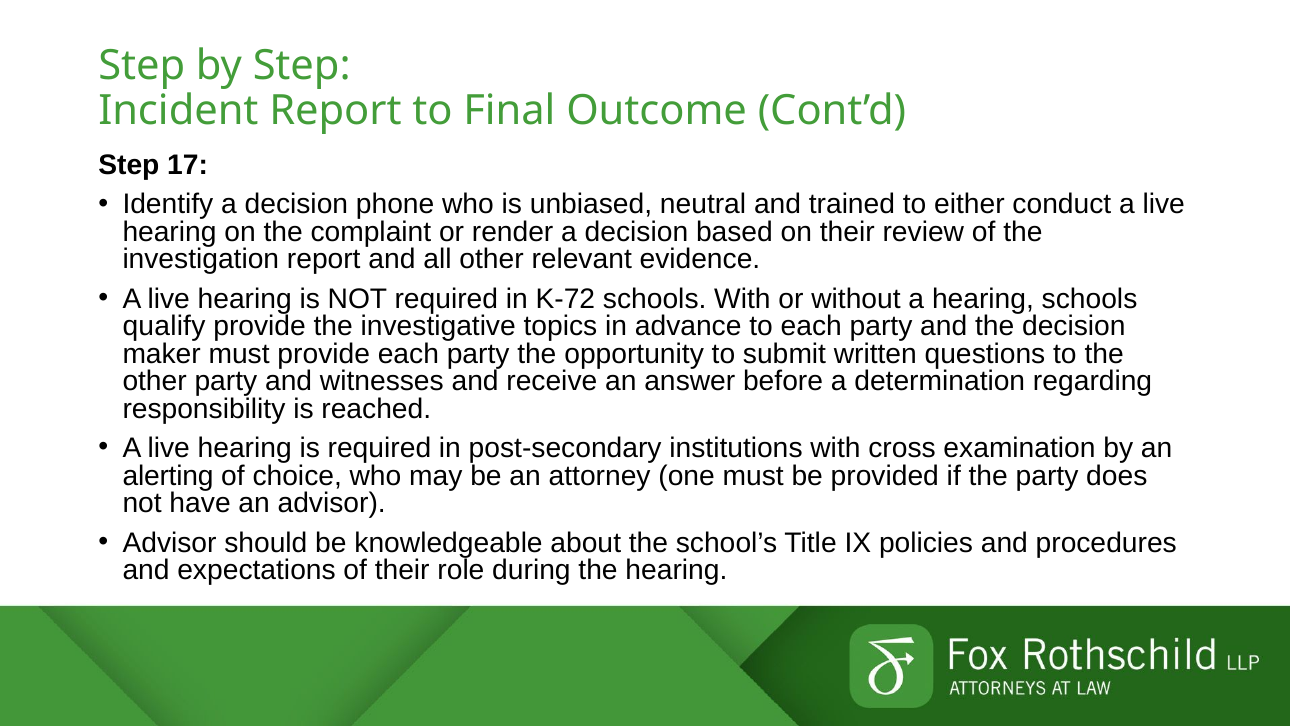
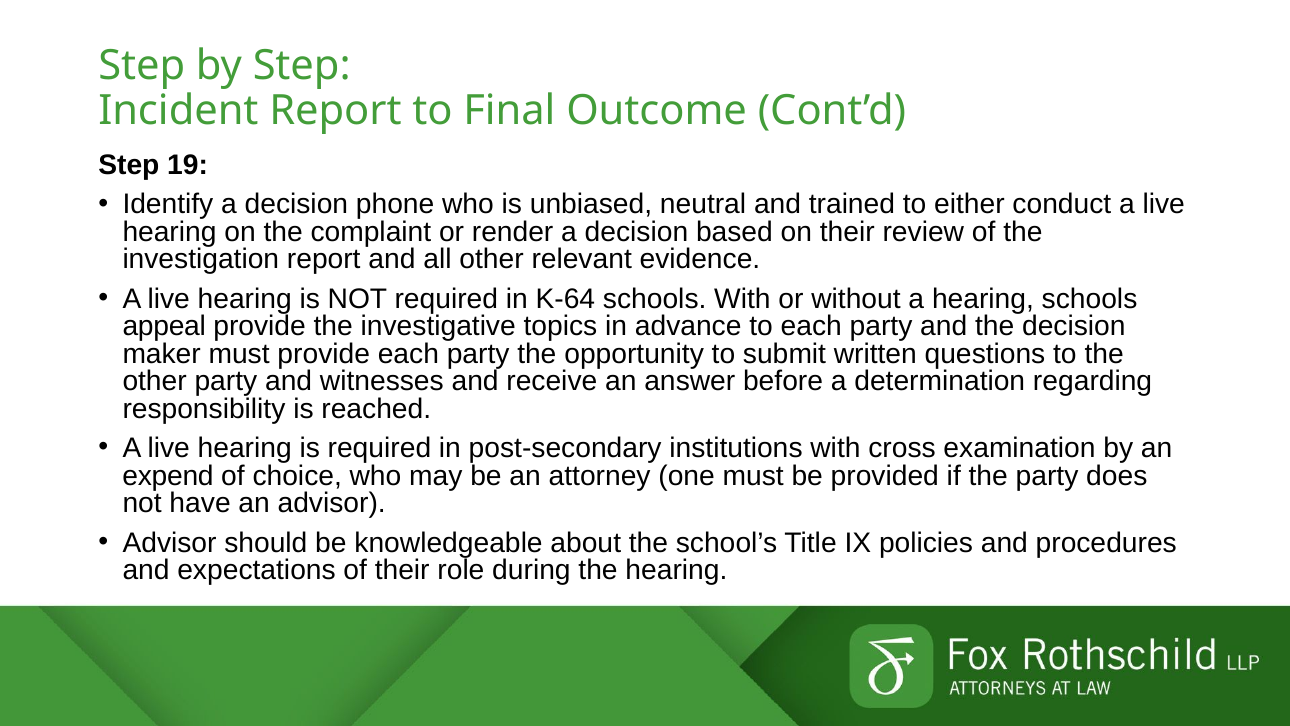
17: 17 -> 19
K-72: K-72 -> K-64
qualify: qualify -> appeal
alerting: alerting -> expend
